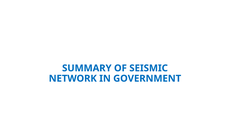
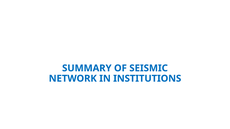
GOVERNMENT: GOVERNMENT -> INSTITUTIONS
